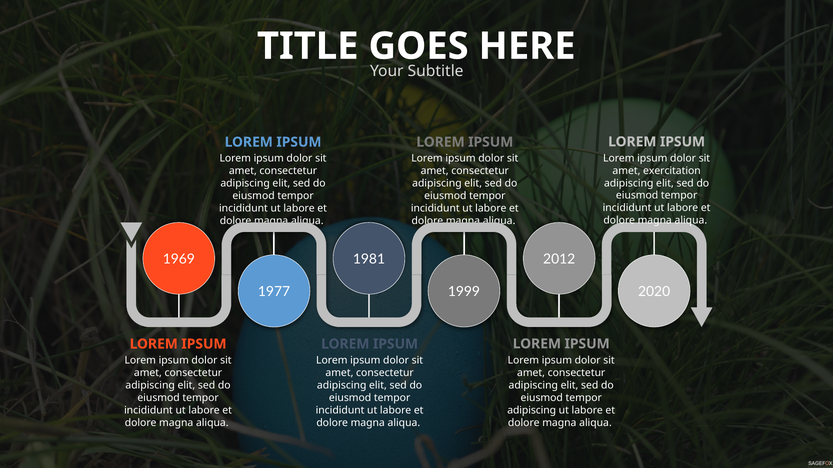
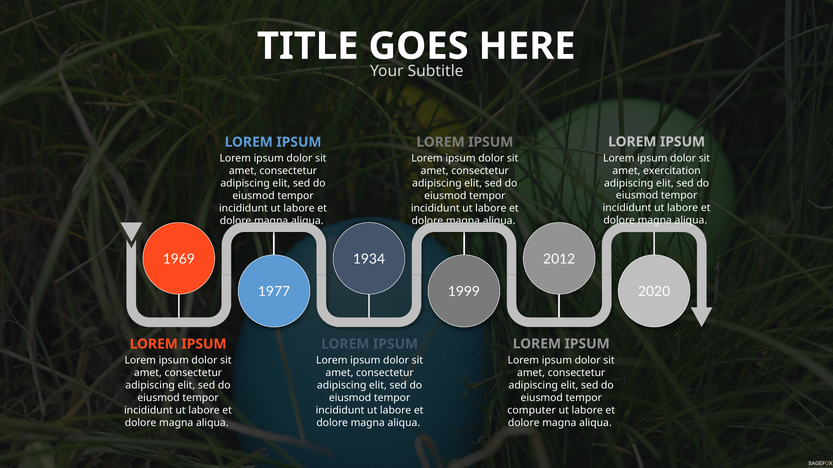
1981: 1981 -> 1934
adipiscing at (532, 411): adipiscing -> computer
